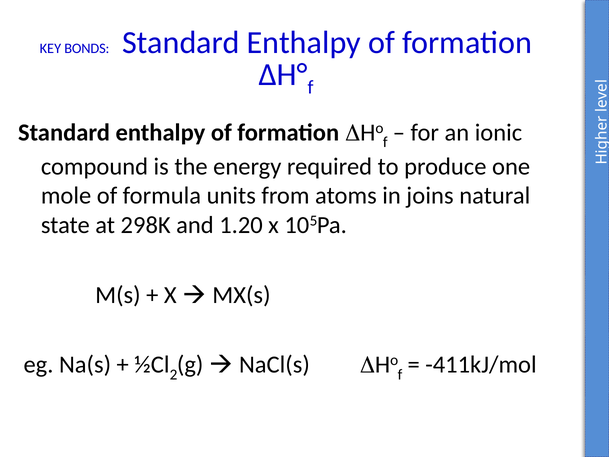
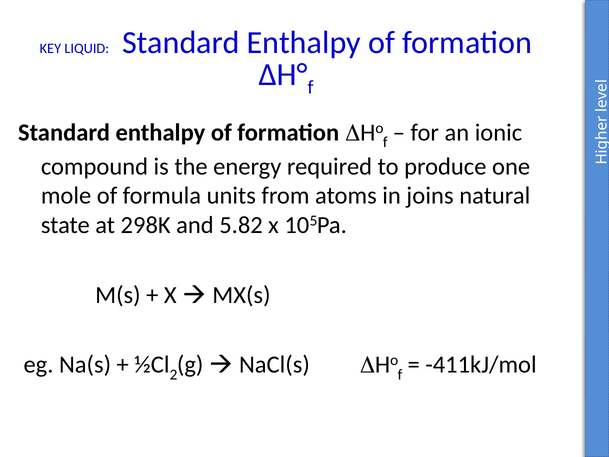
BONDS: BONDS -> LIQUID
1.20: 1.20 -> 5.82
